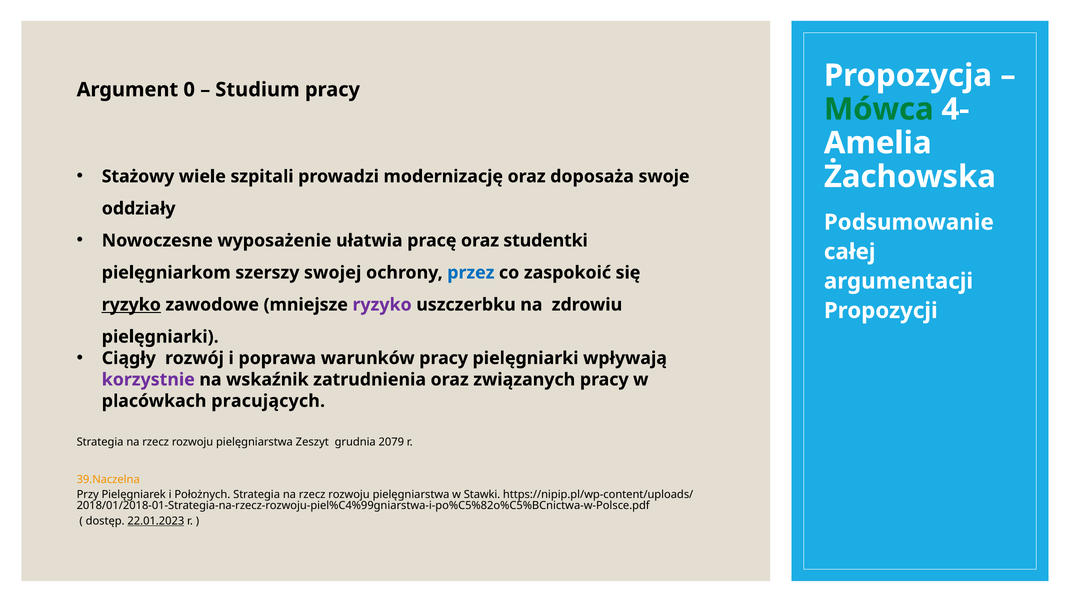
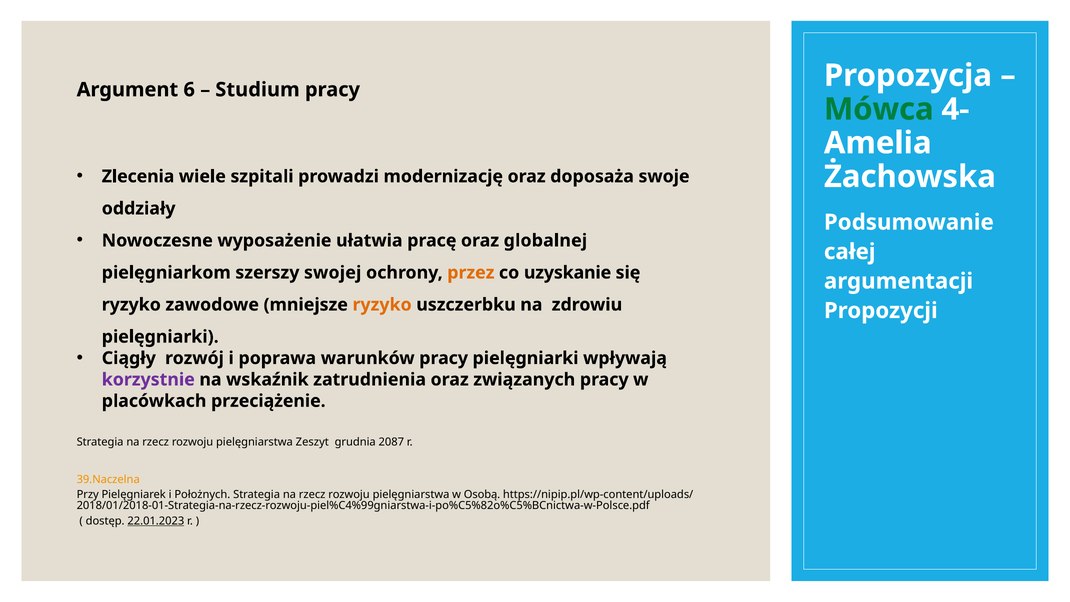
0: 0 -> 6
Stażowy: Stażowy -> Zlecenia
studentki: studentki -> globalnej
przez colour: blue -> orange
zaspokoić: zaspokoić -> uzyskanie
ryzyko at (131, 305) underline: present -> none
ryzyko at (382, 305) colour: purple -> orange
pracujących: pracujących -> przeciążenie
2079: 2079 -> 2087
Stawki: Stawki -> Osobą
